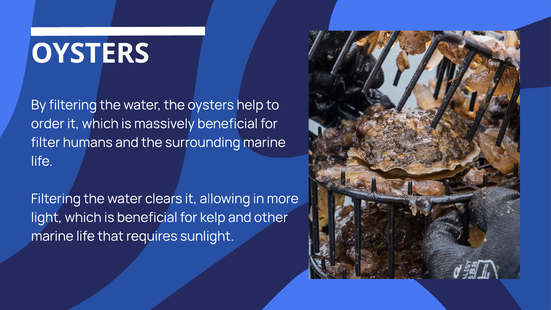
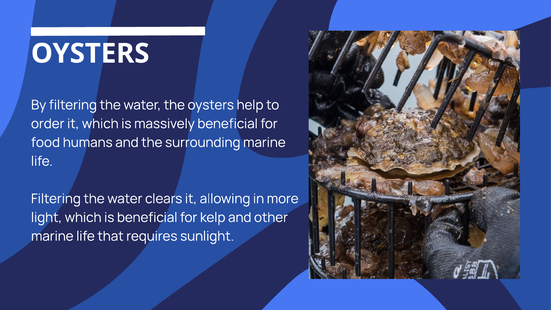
filter: filter -> food
